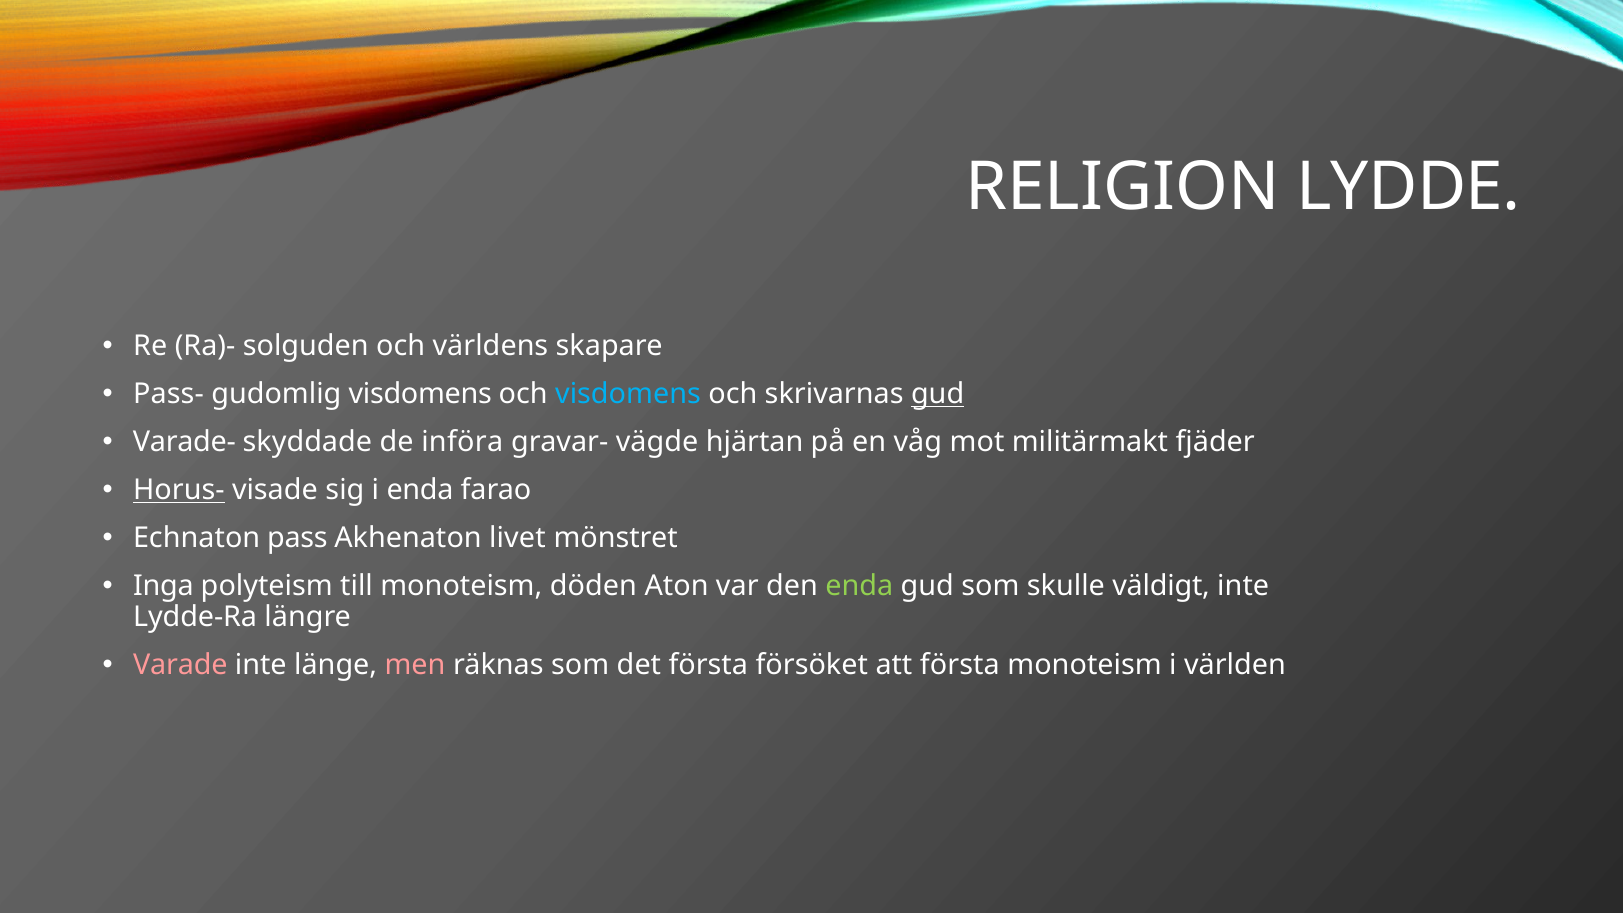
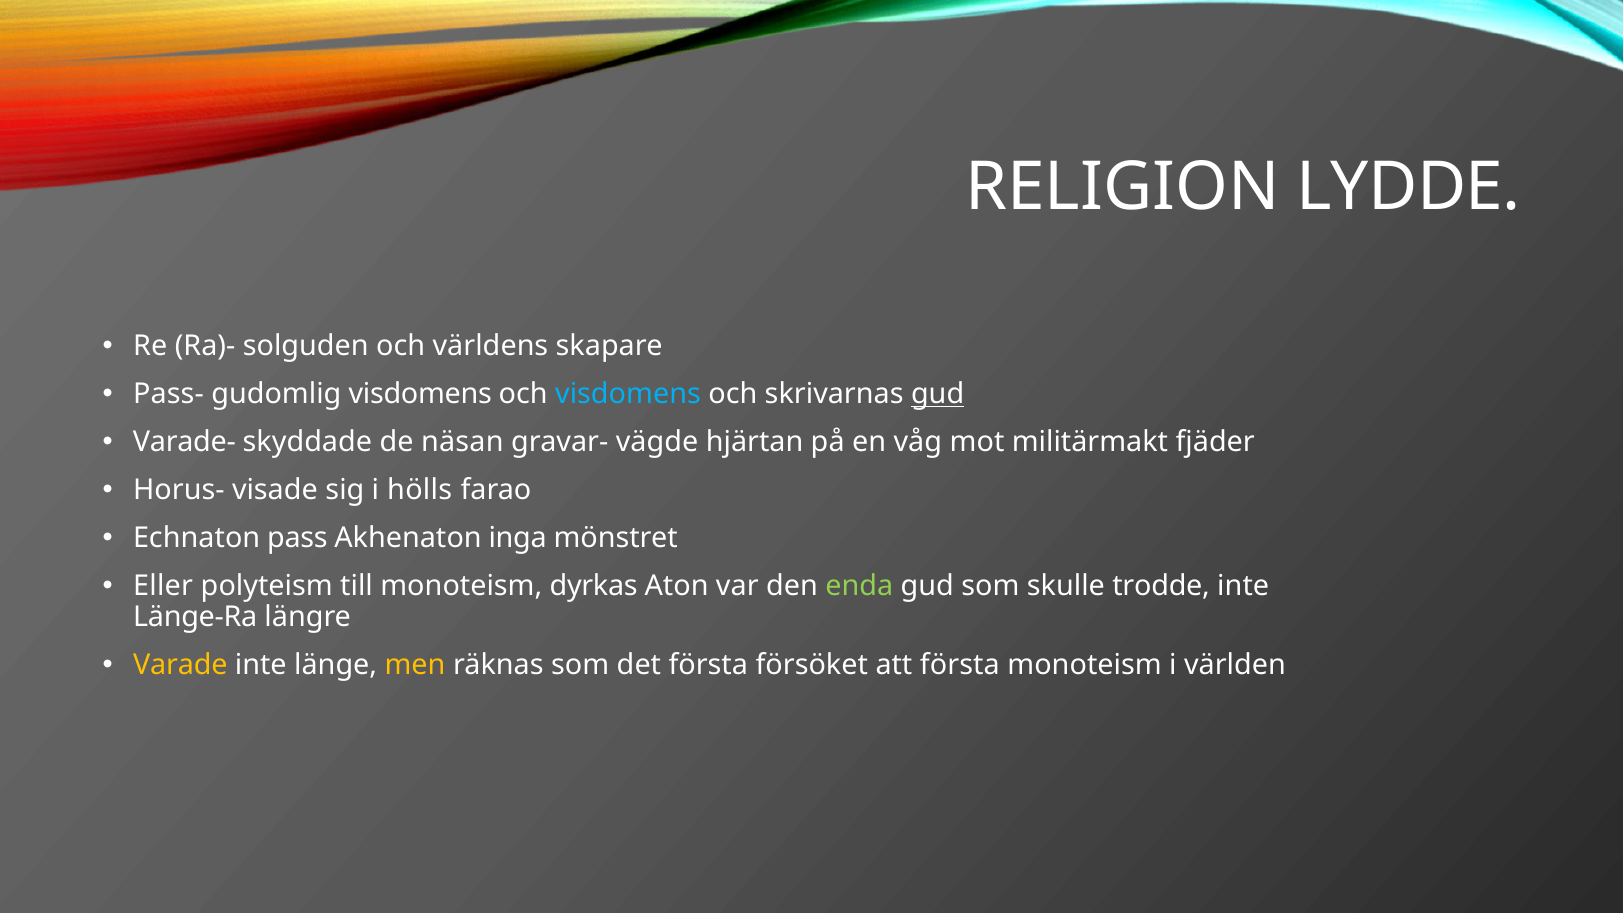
införa: införa -> näsan
Horus- underline: present -> none
i enda: enda -> hölls
livet: livet -> inga
Inga: Inga -> Eller
döden: döden -> dyrkas
väldigt: väldigt -> trodde
Lydde-Ra: Lydde-Ra -> Länge-Ra
Varade colour: pink -> yellow
men colour: pink -> yellow
